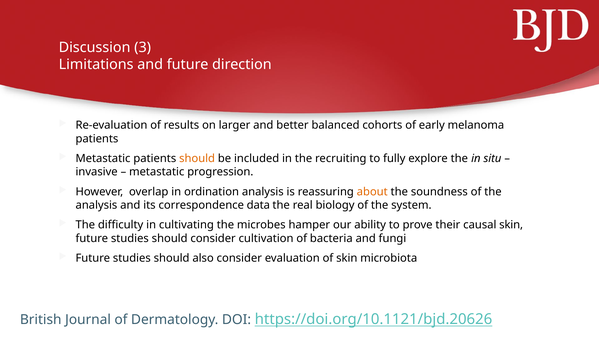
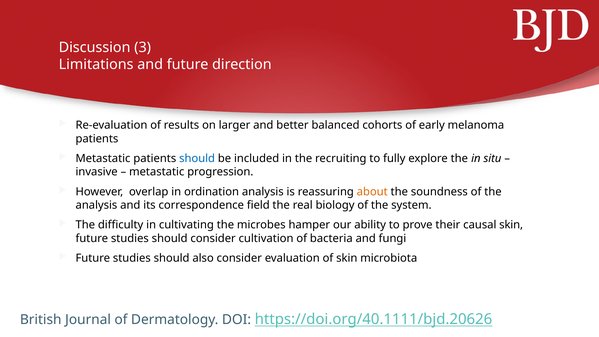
should at (197, 158) colour: orange -> blue
data: data -> field
https://doi.org/10.1121/bjd.20626: https://doi.org/10.1121/bjd.20626 -> https://doi.org/40.1111/bjd.20626
